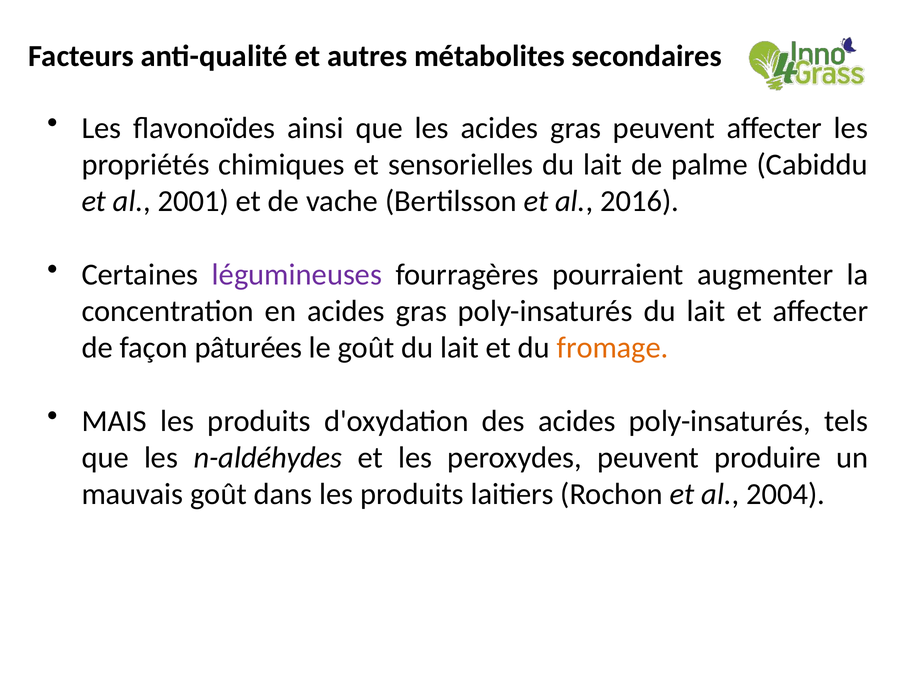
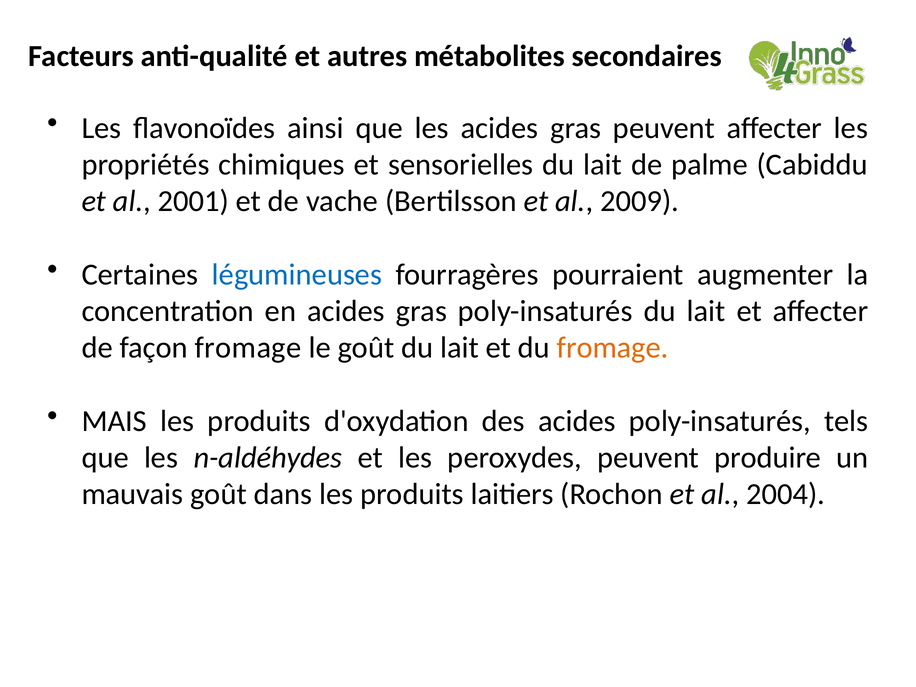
2016: 2016 -> 2009
légumineuses colour: purple -> blue
façon pâturées: pâturées -> fromage
